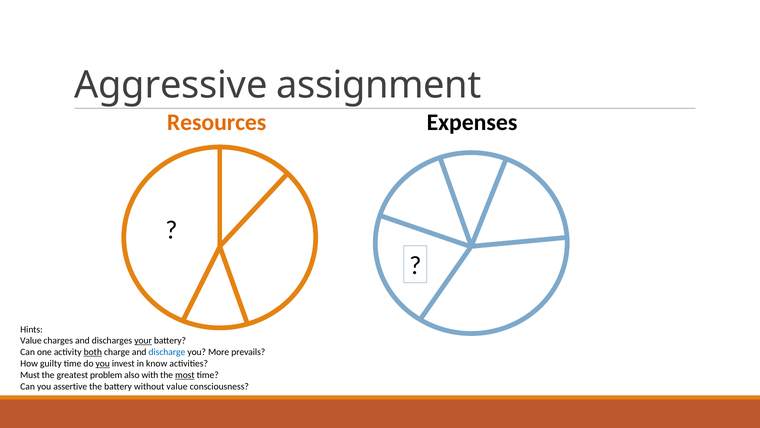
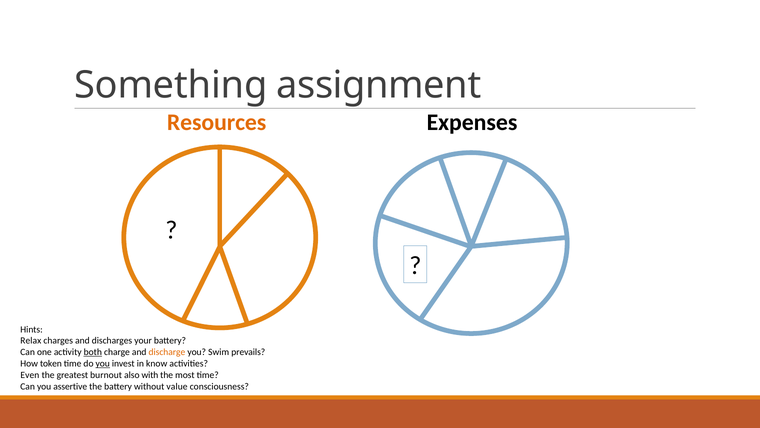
Aggressive: Aggressive -> Something
Value at (31, 340): Value -> Relax
your underline: present -> none
discharge colour: blue -> orange
More: More -> Swim
guilty: guilty -> token
Must: Must -> Even
problem: problem -> burnout
most underline: present -> none
